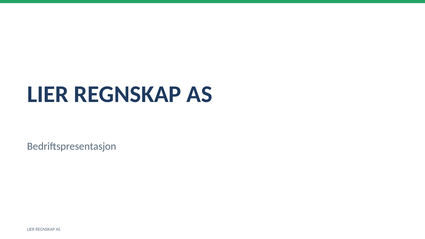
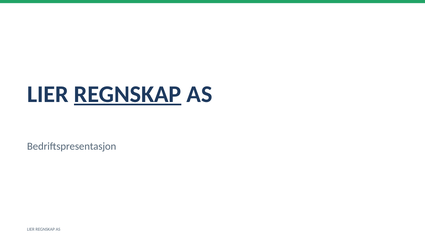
REGNSKAP at (128, 94) underline: none -> present
